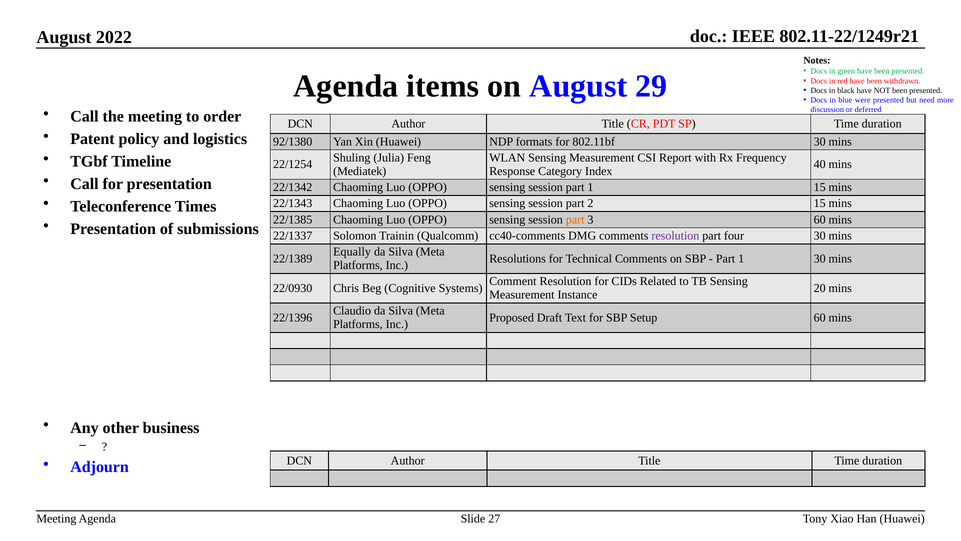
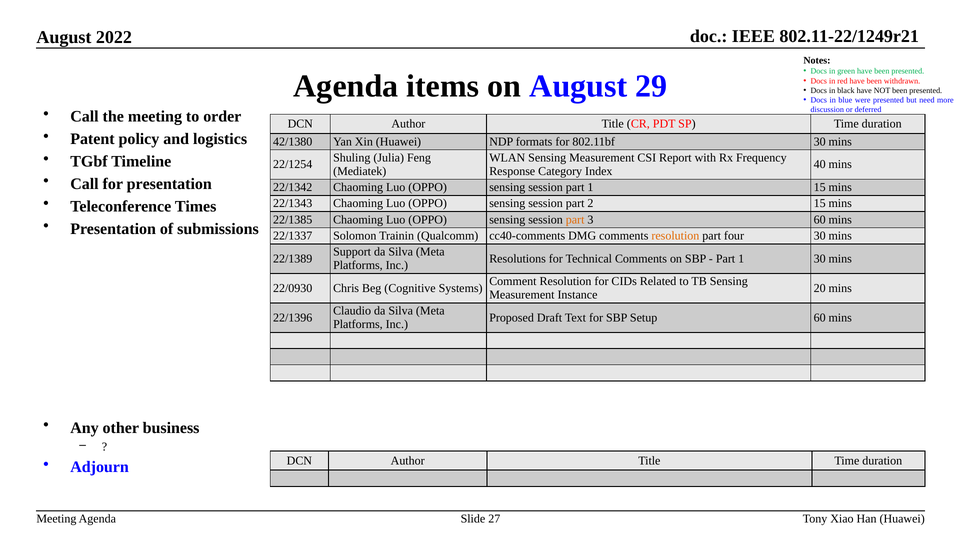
92/1380: 92/1380 -> 42/1380
resolution at (675, 236) colour: purple -> orange
Equally: Equally -> Support
